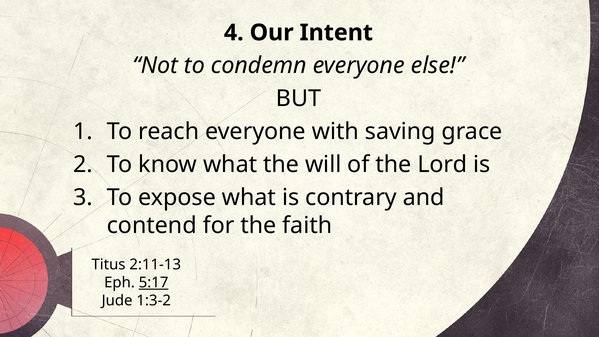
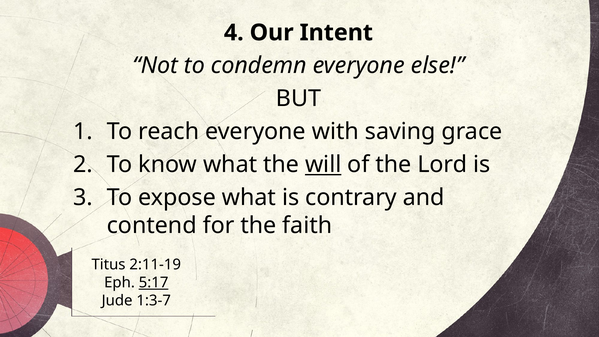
will underline: none -> present
2:11-13: 2:11-13 -> 2:11-19
1:3-2: 1:3-2 -> 1:3-7
